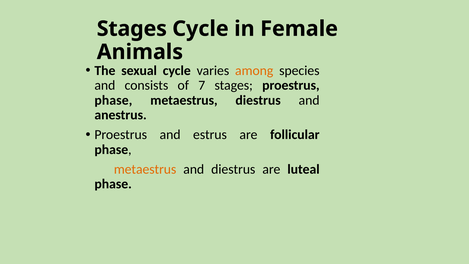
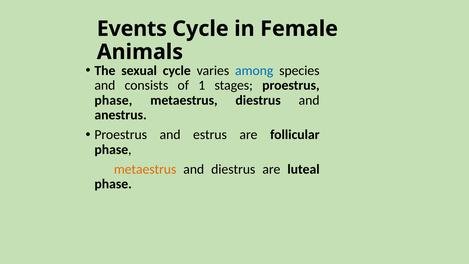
Stages at (132, 29): Stages -> Events
among colour: orange -> blue
7: 7 -> 1
